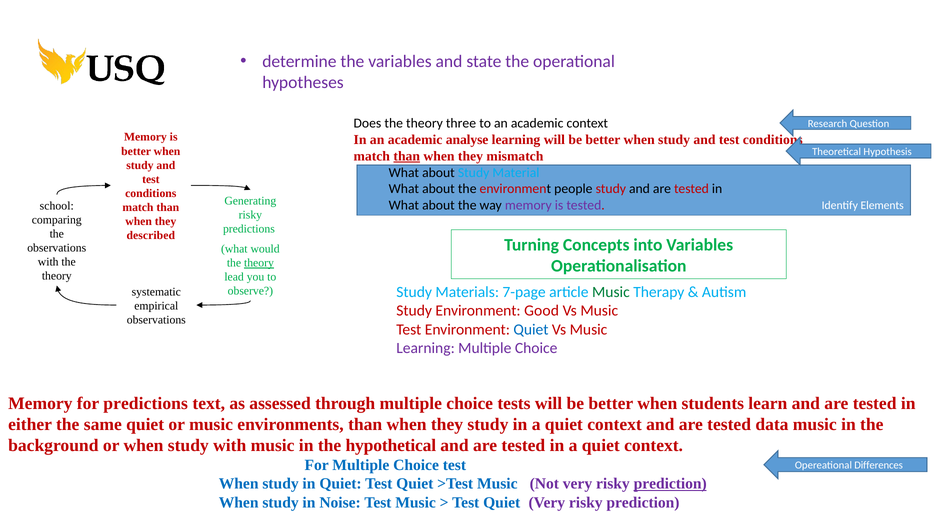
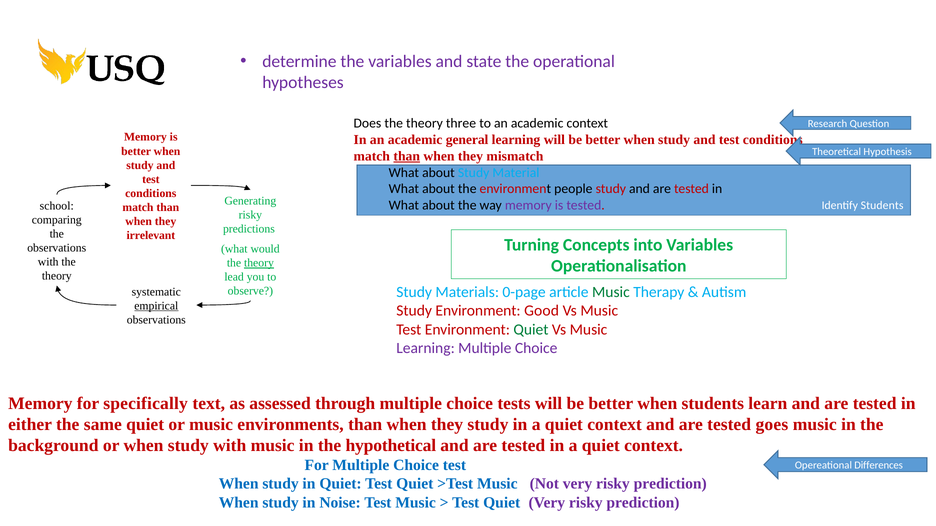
analyse: analyse -> general
Identify Elements: Elements -> Students
described: described -> irrelevant
7-page: 7-page -> 0-page
empirical underline: none -> present
Quiet at (531, 330) colour: blue -> green
for predictions: predictions -> specifically
data: data -> goes
prediction at (670, 484) underline: present -> none
